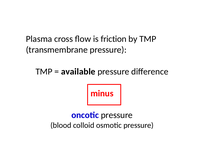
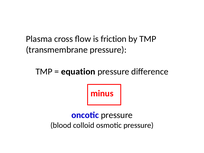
available: available -> equation
